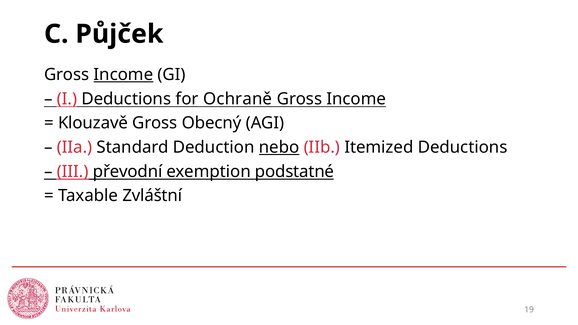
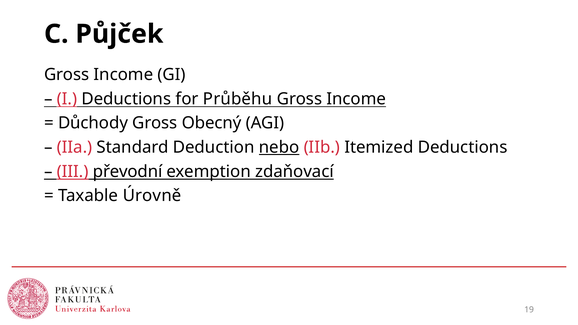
Income at (123, 75) underline: present -> none
Ochraně: Ochraně -> Průběhu
Klouzavě: Klouzavě -> Důchody
podstatné: podstatné -> zdaňovací
Zvláštní: Zvláštní -> Úrovně
